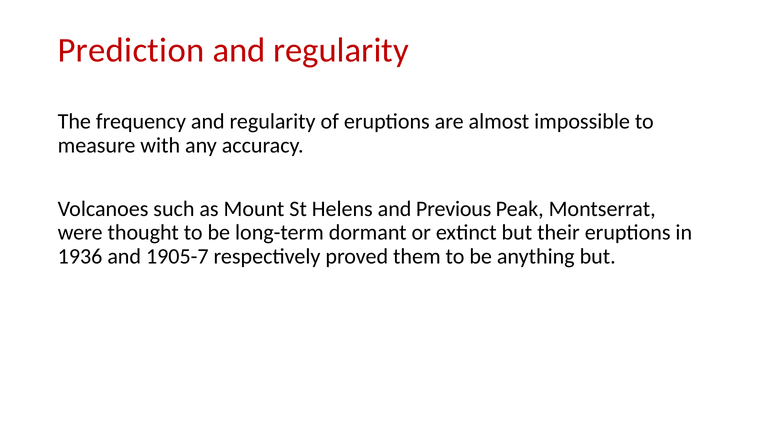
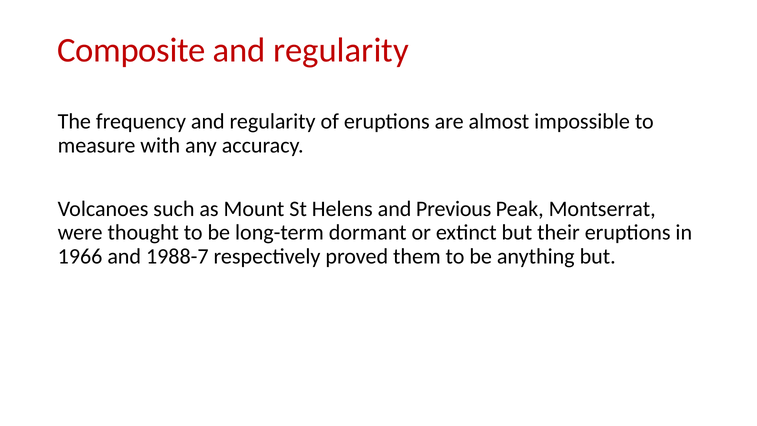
Prediction: Prediction -> Composite
1936: 1936 -> 1966
1905-7: 1905-7 -> 1988-7
